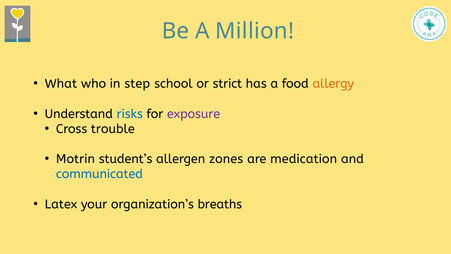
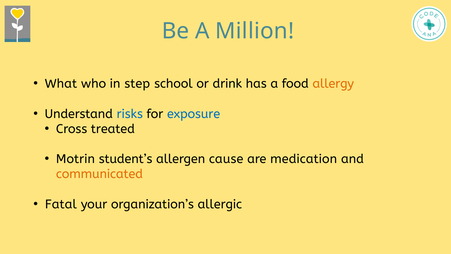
strict: strict -> drink
exposure colour: purple -> blue
trouble: trouble -> treated
zones: zones -> cause
communicated colour: blue -> orange
Latex: Latex -> Fatal
breaths: breaths -> allergic
